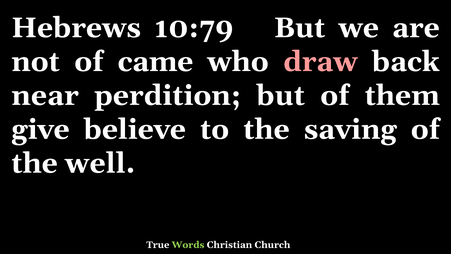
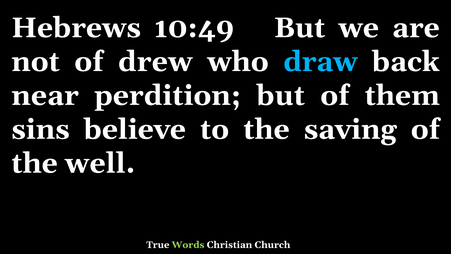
10:79: 10:79 -> 10:49
came: came -> drew
draw colour: pink -> light blue
give: give -> sins
